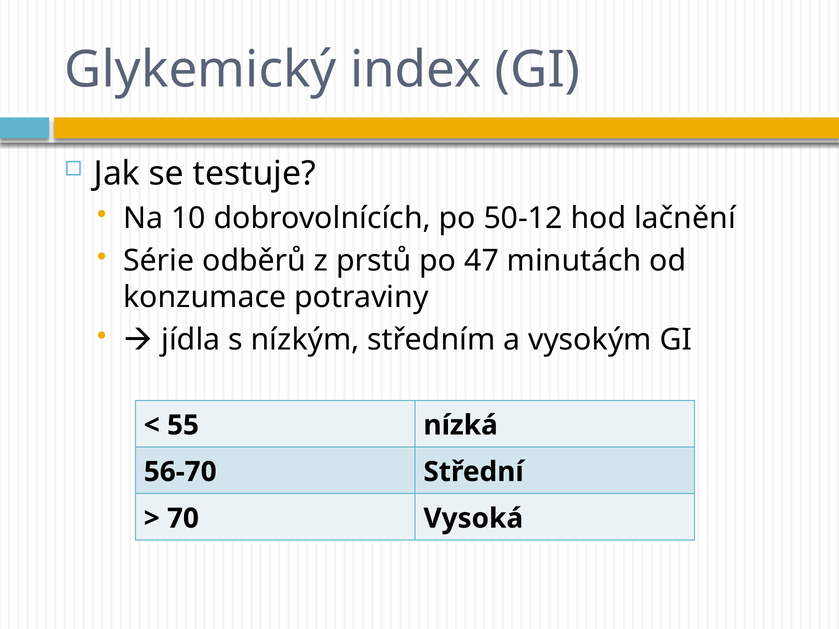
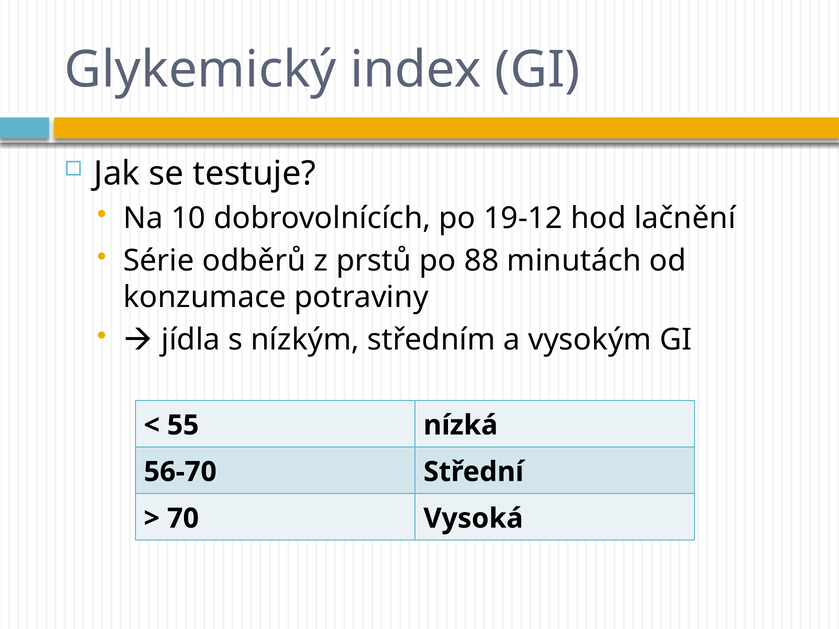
50-12: 50-12 -> 19-12
47: 47 -> 88
